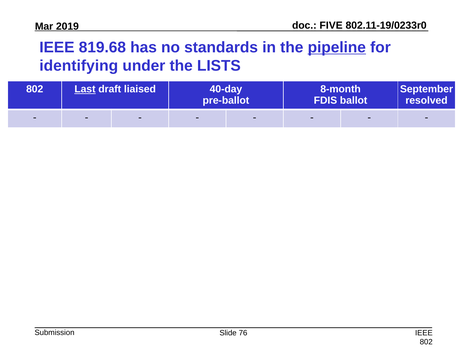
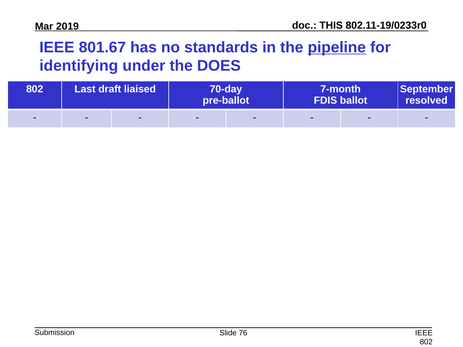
FIVE: FIVE -> THIS
819.68: 819.68 -> 801.67
LISTS: LISTS -> DOES
Last underline: present -> none
40-day: 40-day -> 70-day
8-month: 8-month -> 7-month
